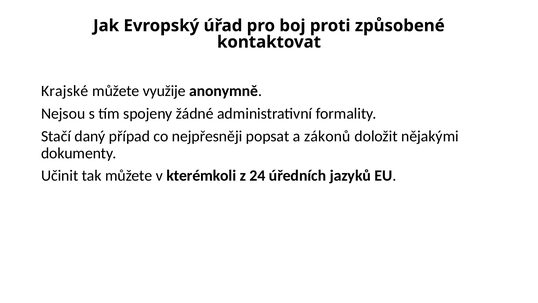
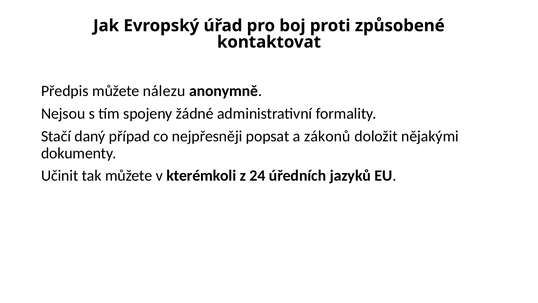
Krajské: Krajské -> Předpis
využije: využije -> nálezu
